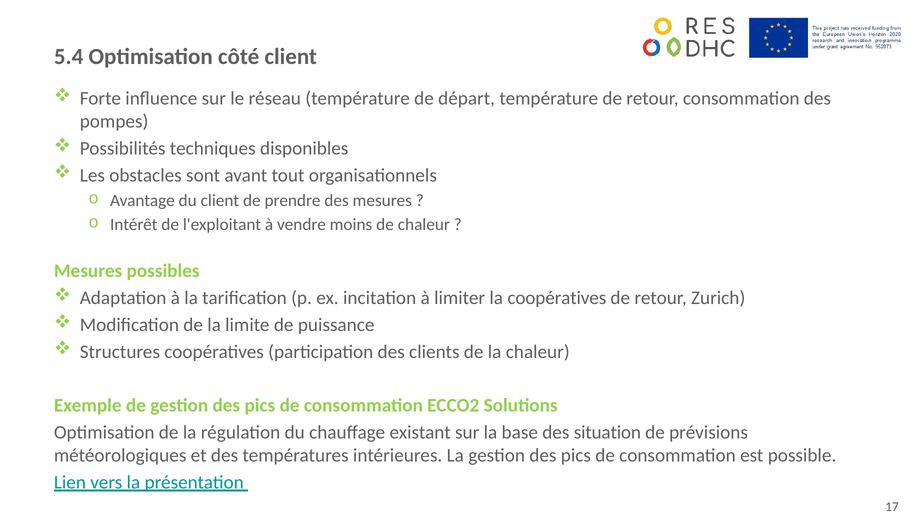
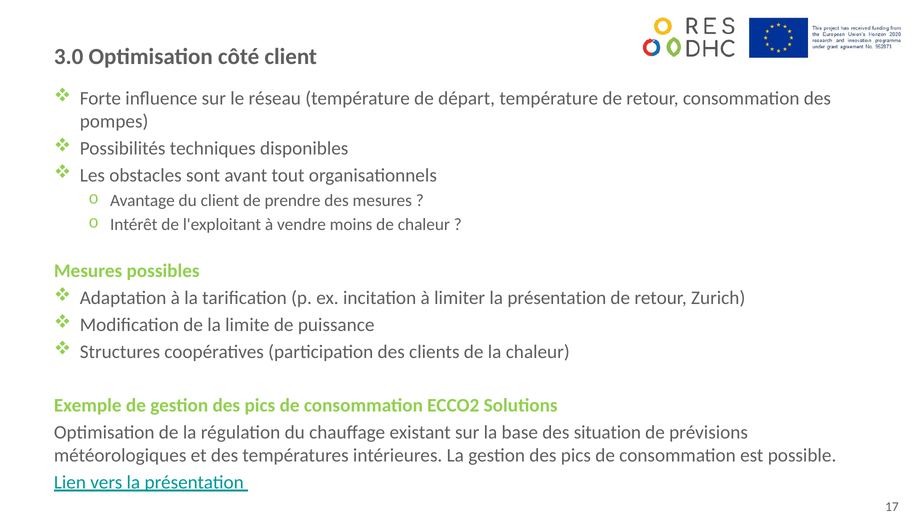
5.4: 5.4 -> 3.0
limiter la coopératives: coopératives -> présentation
